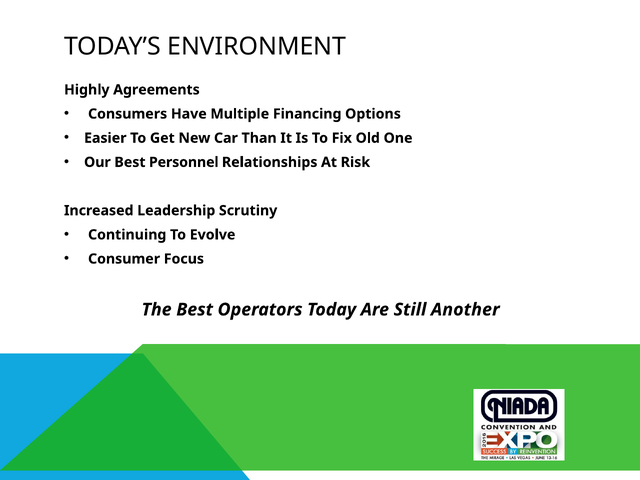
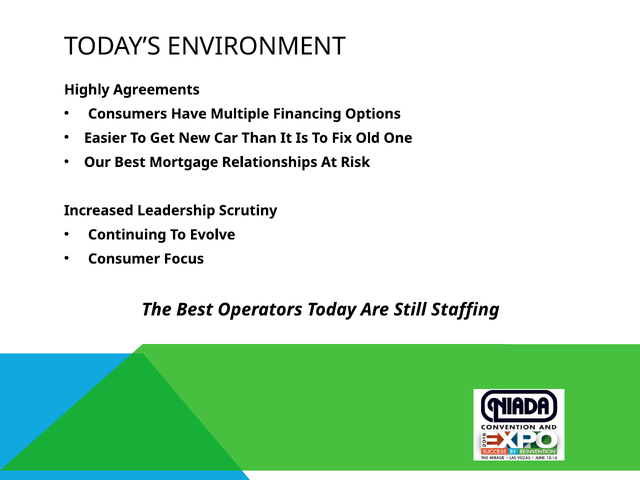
Personnel: Personnel -> Mortgage
Another: Another -> Staffing
